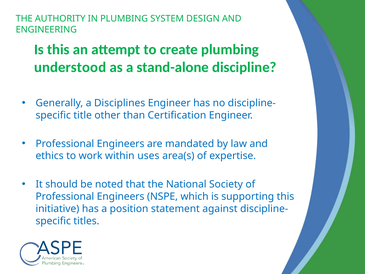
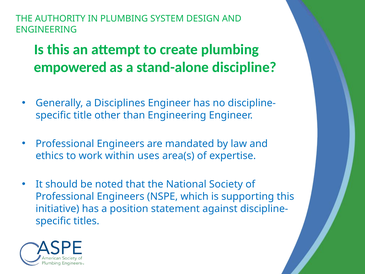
understood: understood -> empowered
than Certification: Certification -> Engineering
